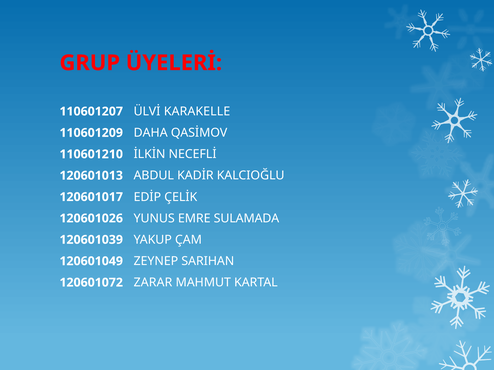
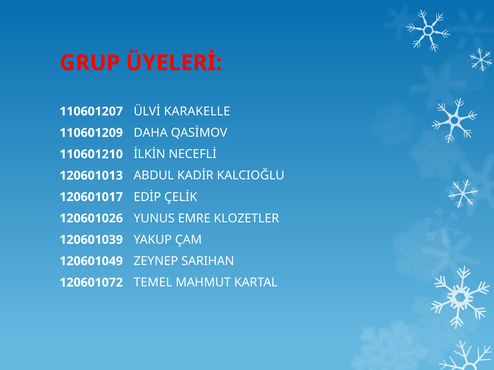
SULAMADA: SULAMADA -> KLOZETLER
ZARAR: ZARAR -> TEMEL
